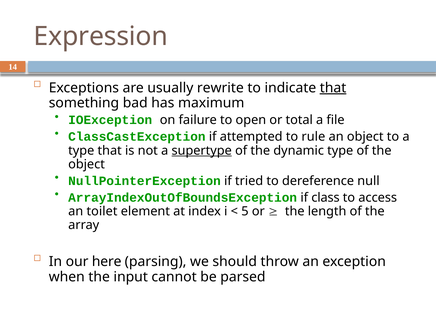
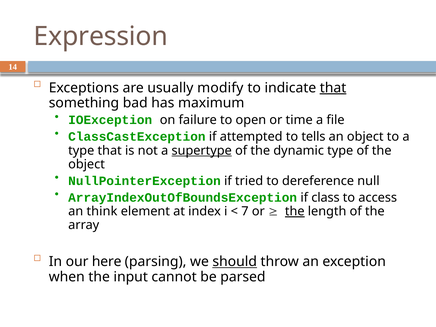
rewrite: rewrite -> modify
total: total -> time
rule: rule -> tells
toilet: toilet -> think
5: 5 -> 7
the at (295, 211) underline: none -> present
should underline: none -> present
